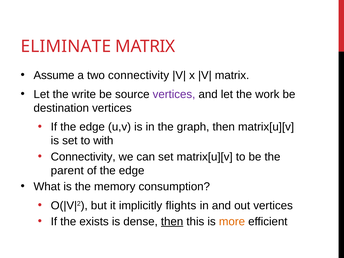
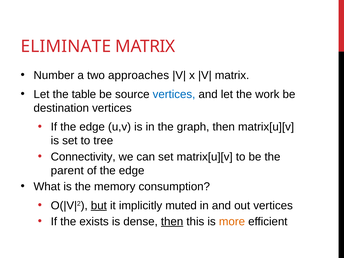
Assume: Assume -> Number
two connectivity: connectivity -> approaches
write: write -> table
vertices at (174, 94) colour: purple -> blue
with: with -> tree
but underline: none -> present
flights: flights -> muted
